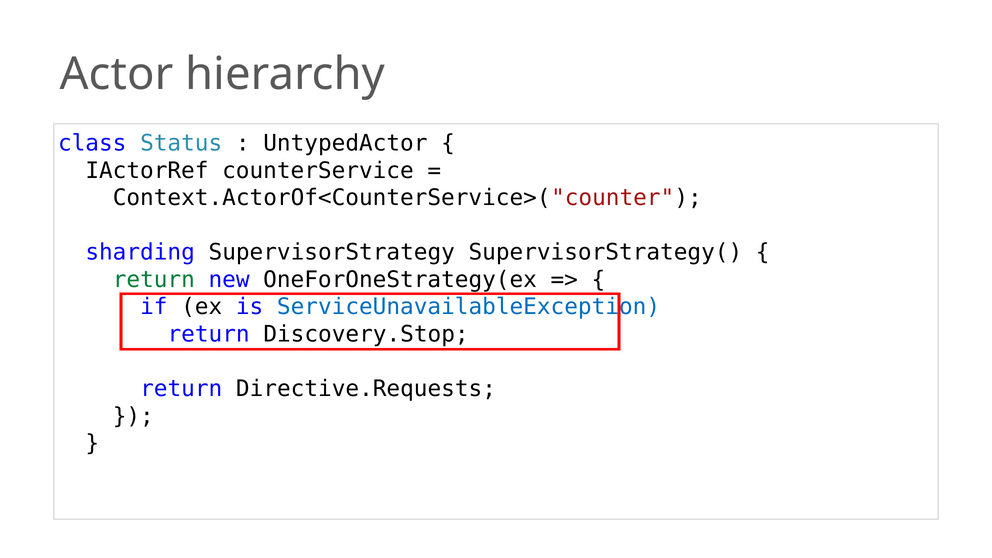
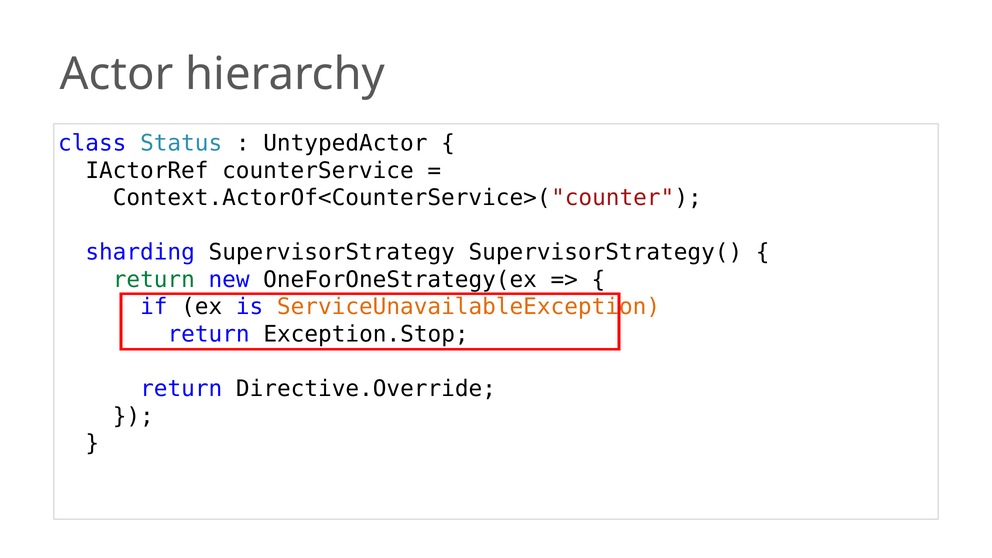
ServiceUnavailableException colour: blue -> orange
Discovery.Stop: Discovery.Stop -> Exception.Stop
Directive.Requests: Directive.Requests -> Directive.Override
